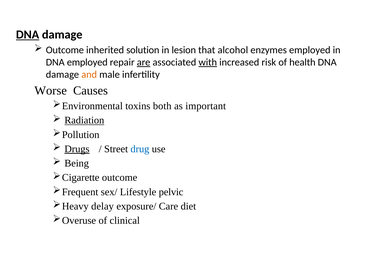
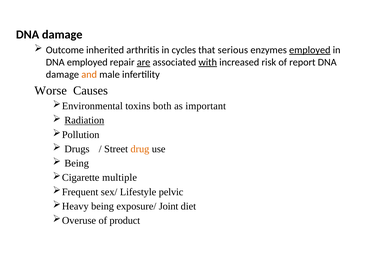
DNA at (28, 35) underline: present -> none
solution: solution -> arthritis
lesion: lesion -> cycles
alcohol: alcohol -> serious
employed at (310, 50) underline: none -> present
health: health -> report
Drugs underline: present -> none
drug colour: blue -> orange
outcome at (120, 178): outcome -> multiple
delay at (103, 206): delay -> being
Care: Care -> Joint
clinical: clinical -> product
